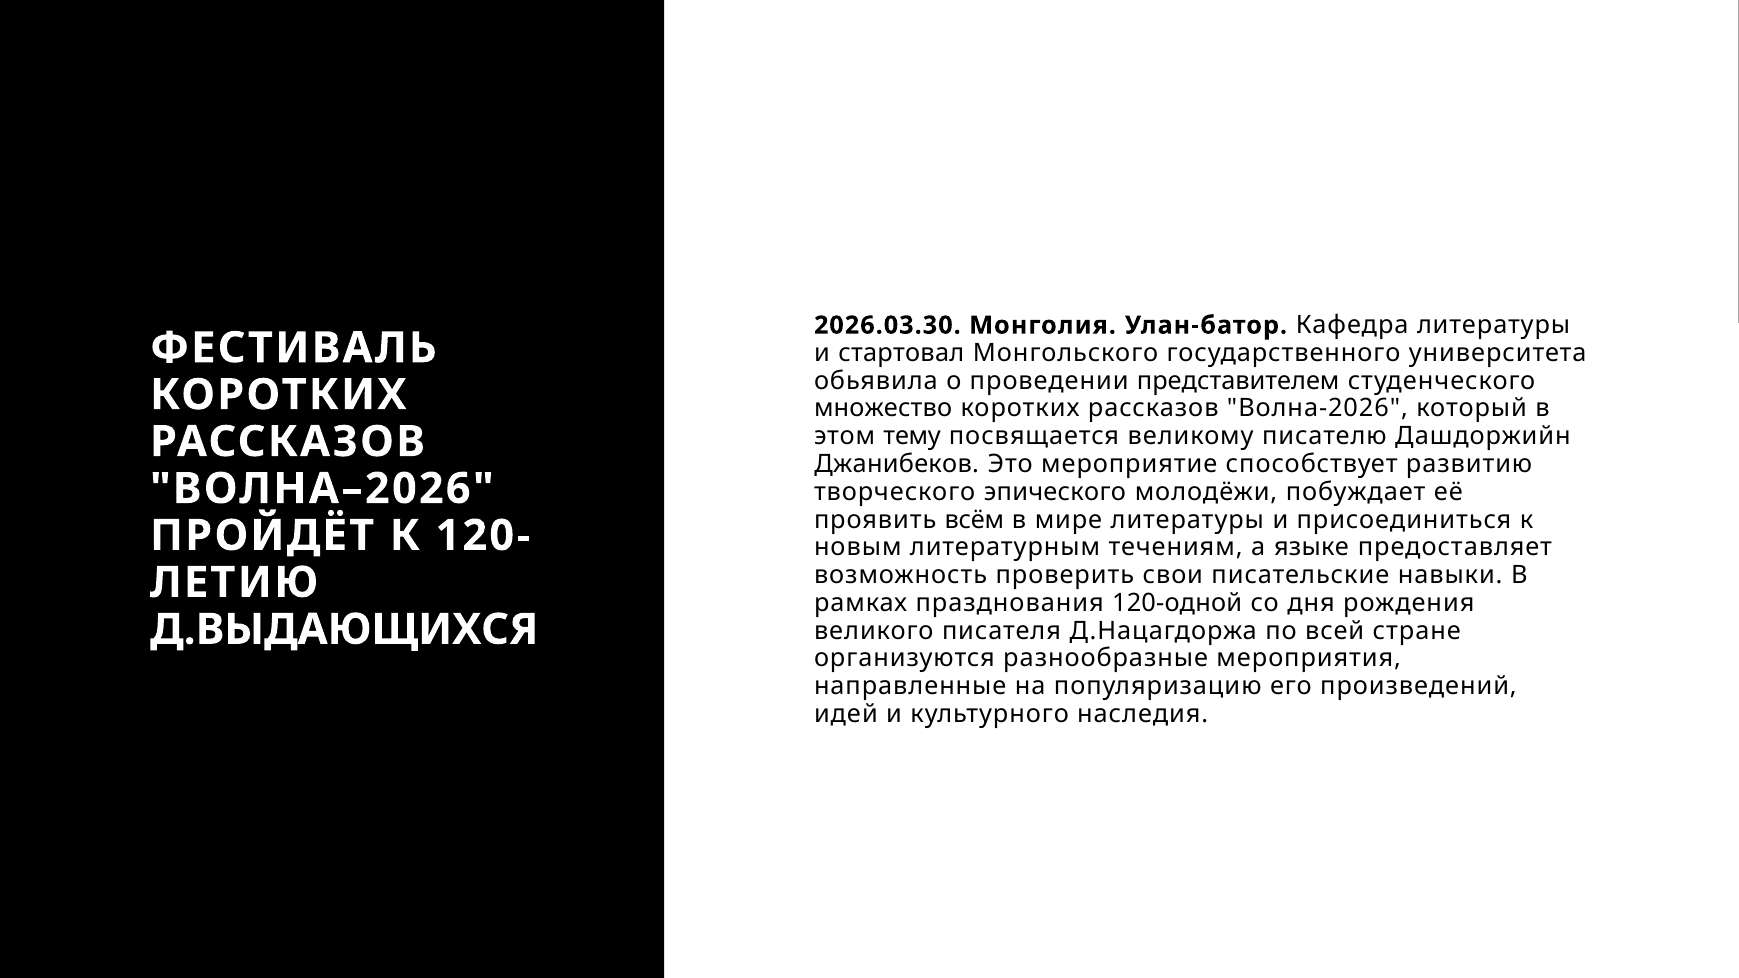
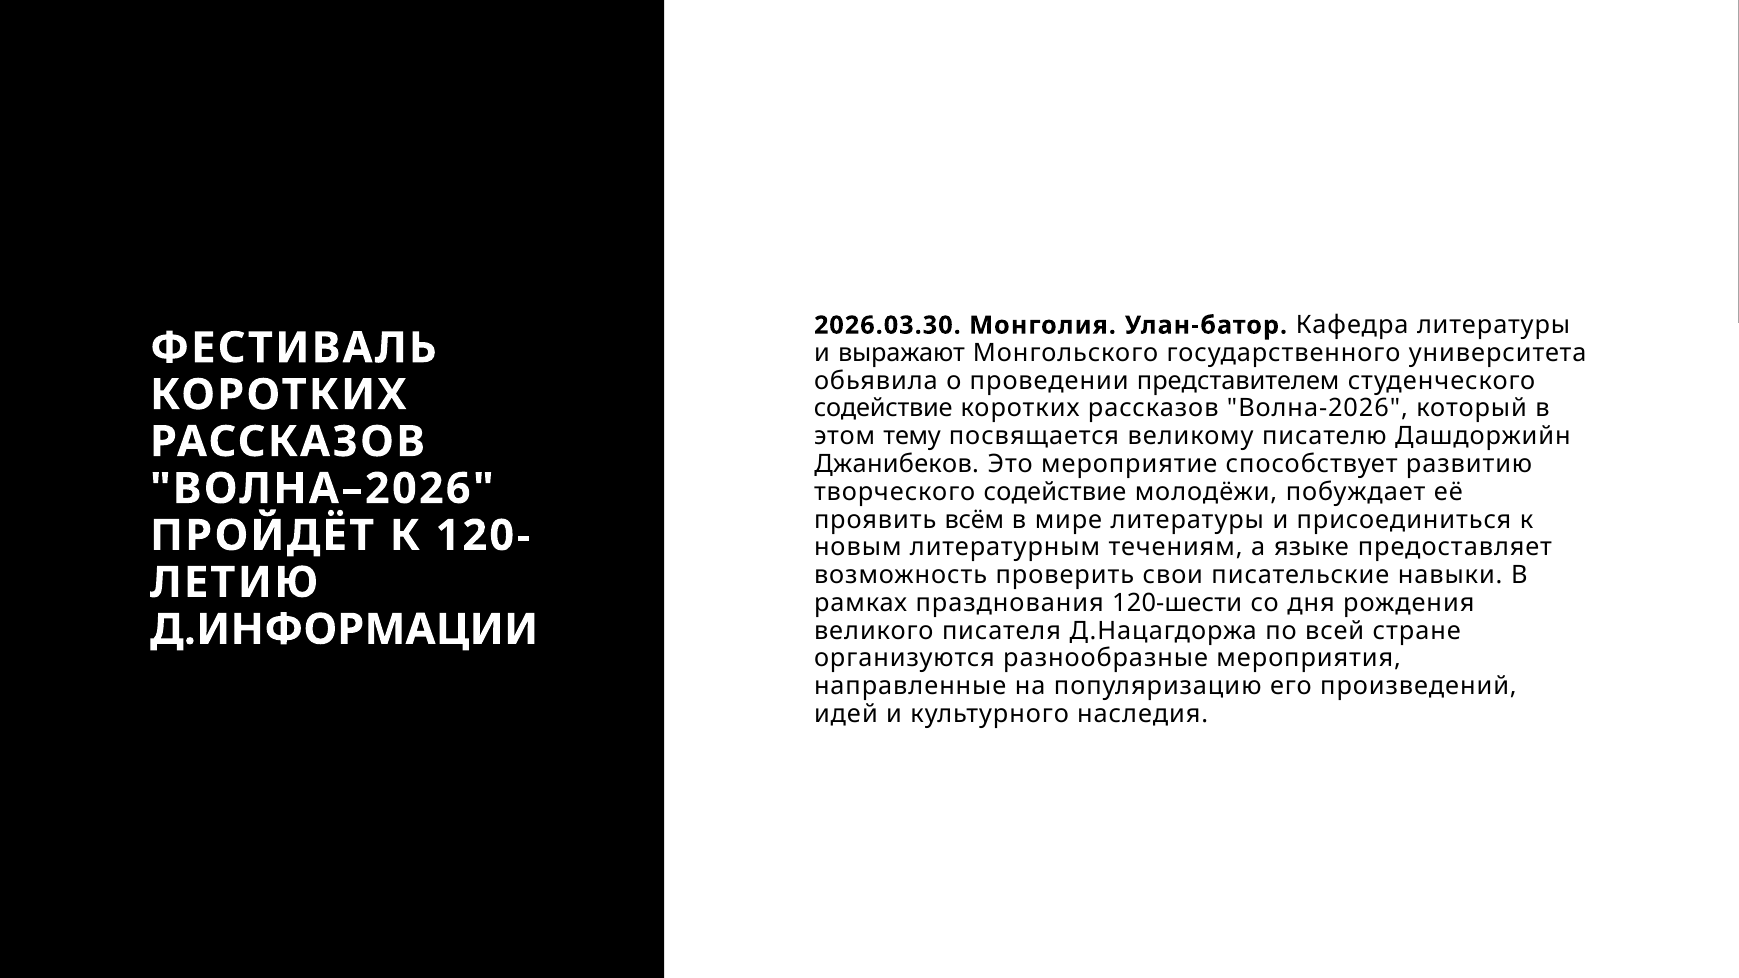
стартовал: стартовал -> выражают
множество at (883, 409): множество -> содействие
творческого эпического: эпического -> содействие
120-одной: 120-одной -> 120-шести
Д.ВЫДАЮЩИХСЯ: Д.ВЫДАЮЩИХСЯ -> Д.ИНФОРМАЦИИ
